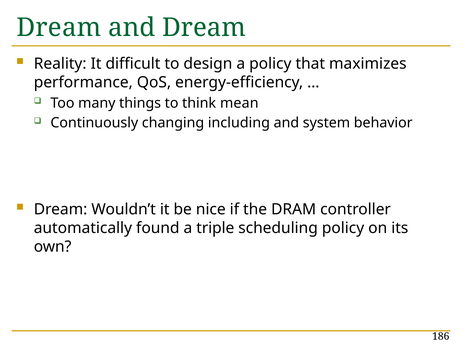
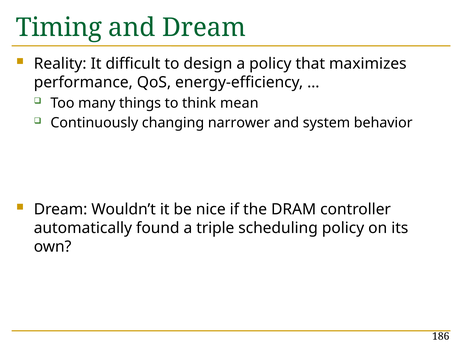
Dream at (59, 27): Dream -> Timing
including: including -> narrower
